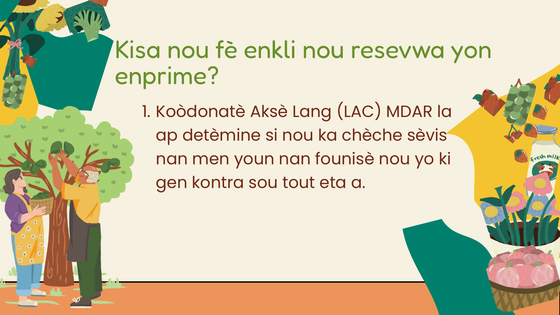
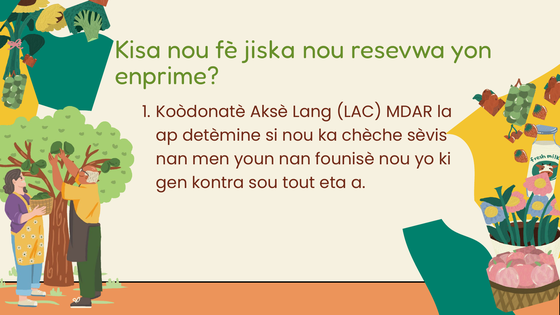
enkli: enkli -> jiska
